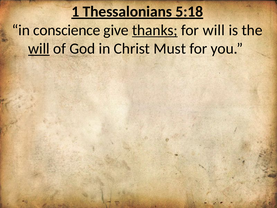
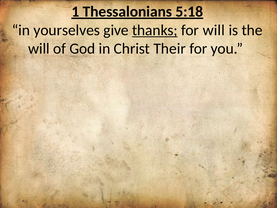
conscience: conscience -> yourselves
will at (39, 49) underline: present -> none
Must: Must -> Their
